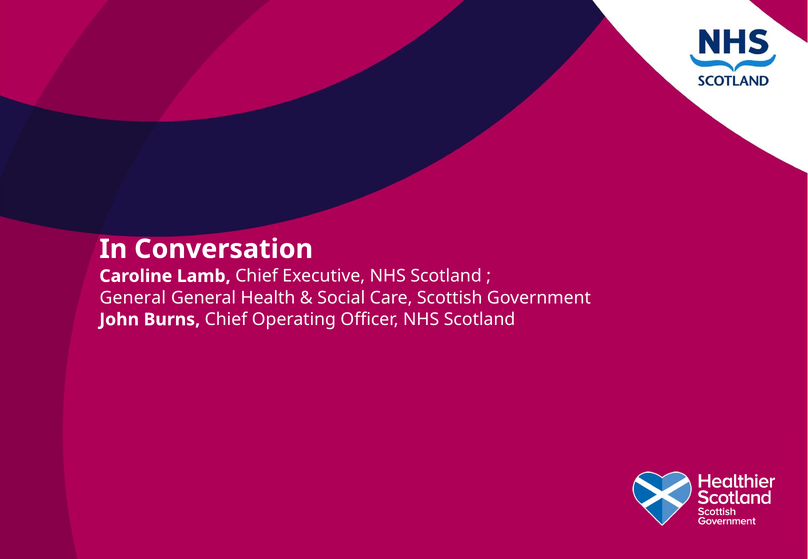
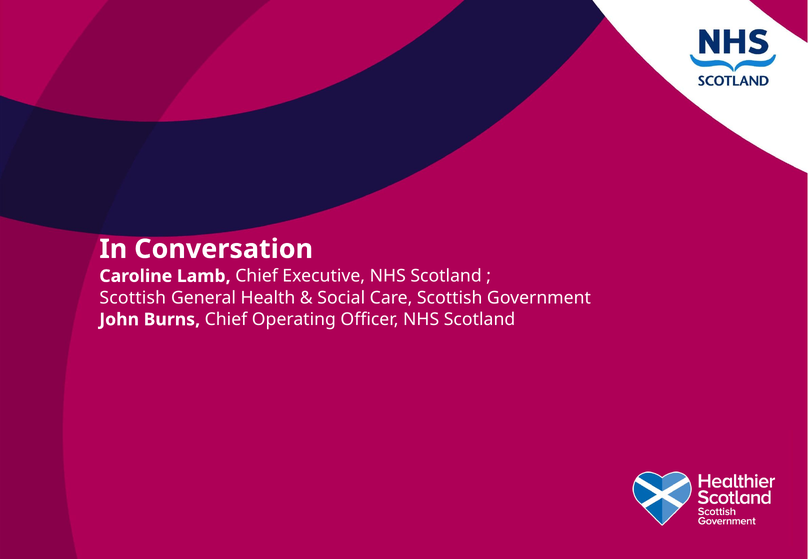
General at (133, 298): General -> Scottish
